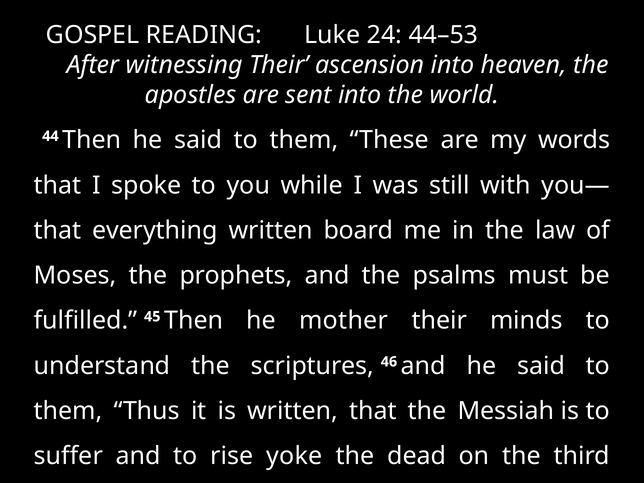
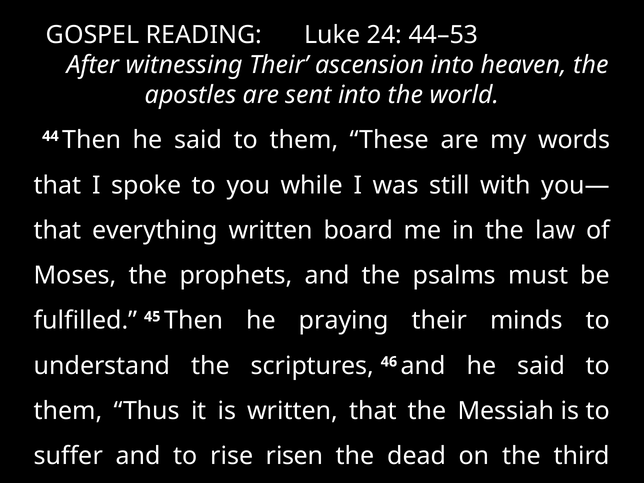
mother: mother -> praying
yoke: yoke -> risen
